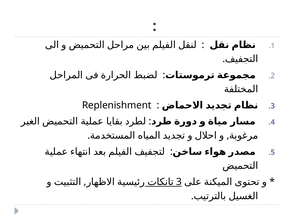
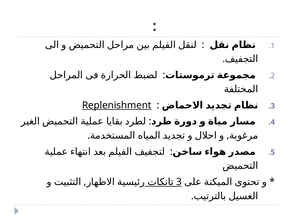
Replenishment underline: none -> present
